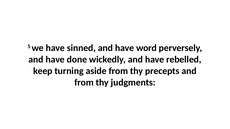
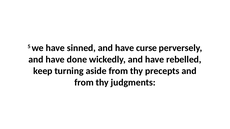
word: word -> curse
